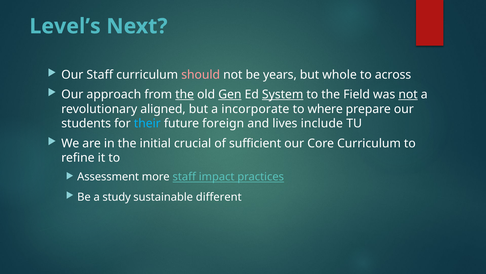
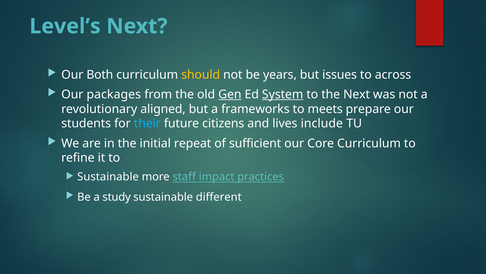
Our Staff: Staff -> Both
should colour: pink -> yellow
whole: whole -> issues
approach: approach -> packages
the at (185, 94) underline: present -> none
the Field: Field -> Next
not at (408, 94) underline: present -> none
incorporate: incorporate -> frameworks
where: where -> meets
foreign: foreign -> citizens
crucial: crucial -> repeat
Assessment at (108, 177): Assessment -> Sustainable
